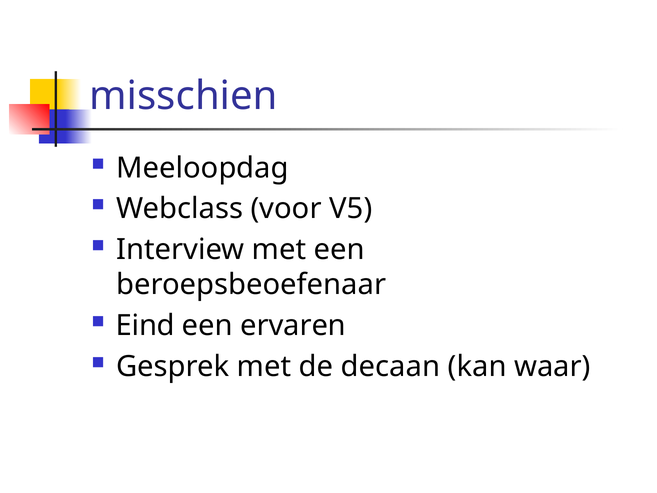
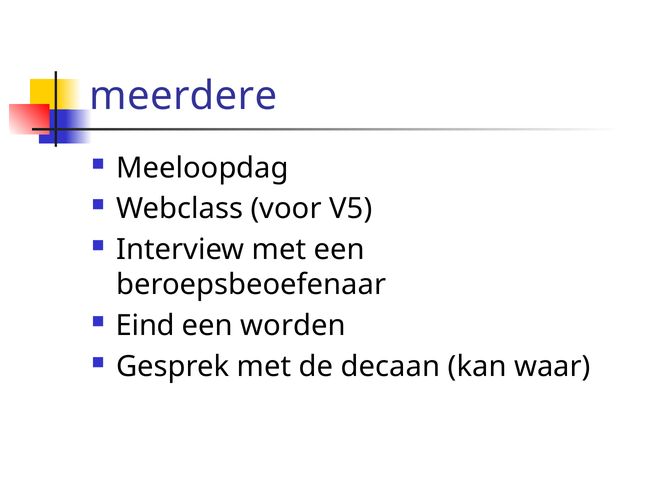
misschien: misschien -> meerdere
ervaren: ervaren -> worden
